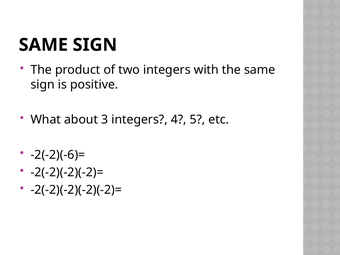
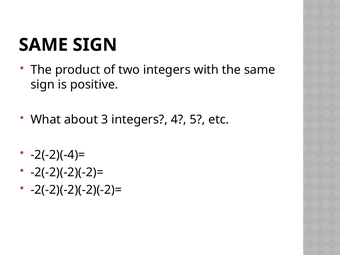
-2(-2)(-6)=: -2(-2)(-6)= -> -2(-2)(-4)=
